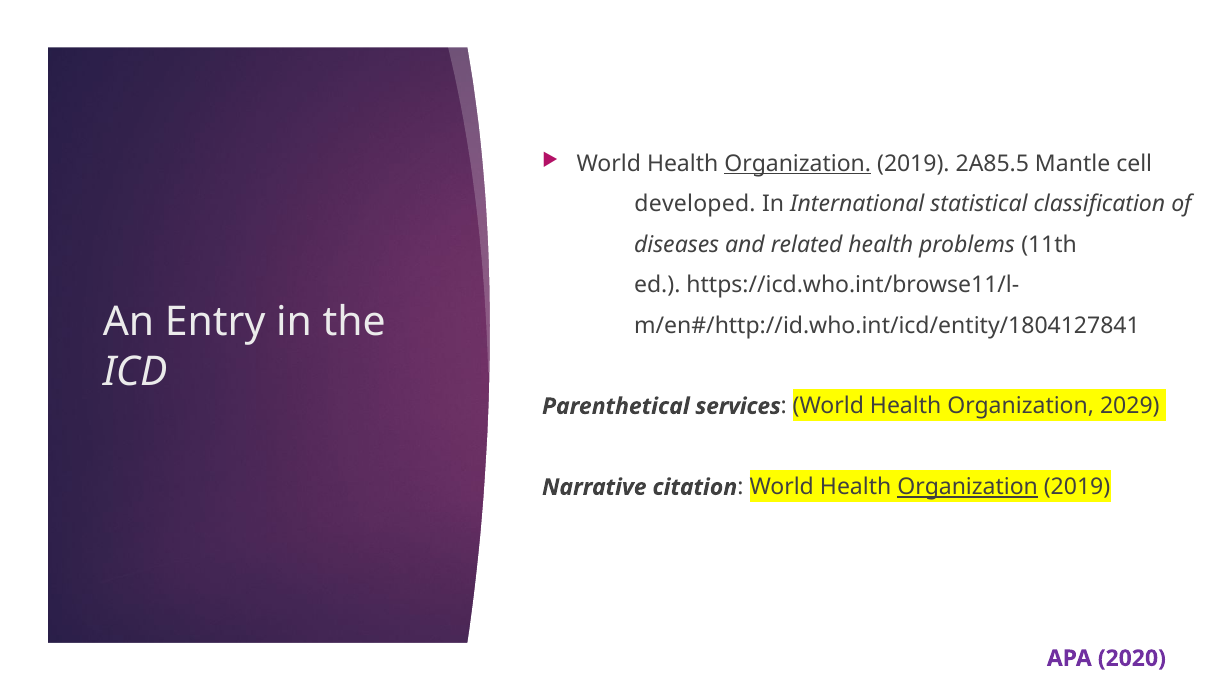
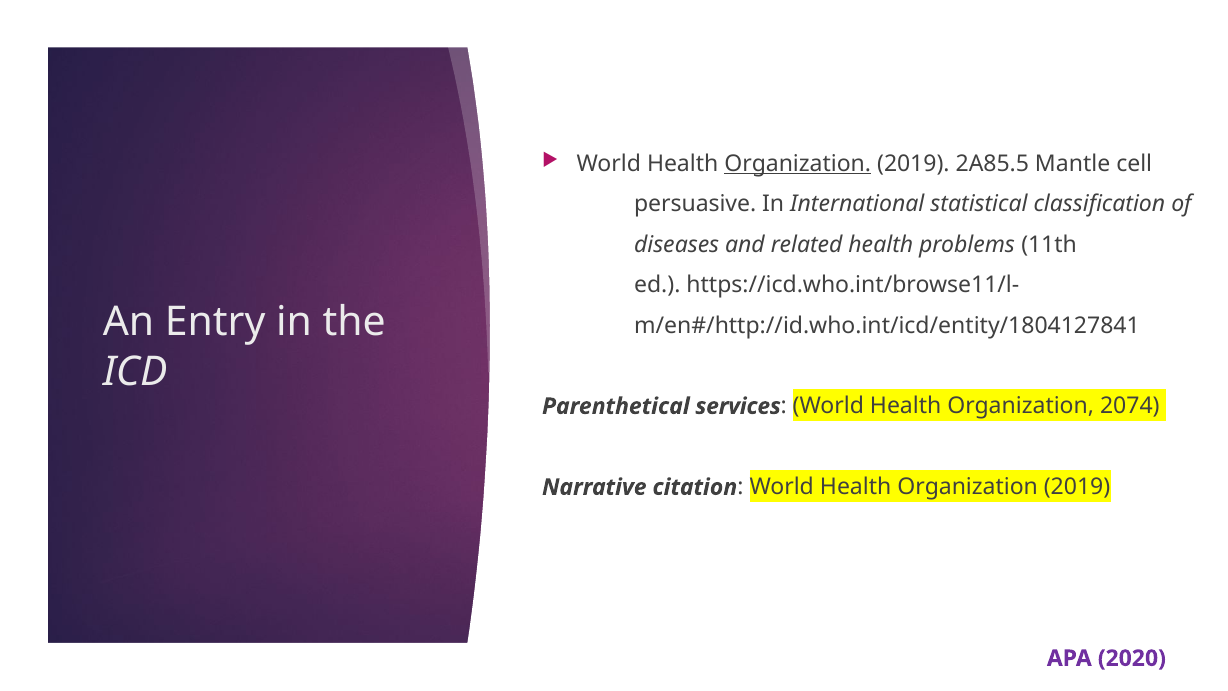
developed: developed -> persuasive
2029: 2029 -> 2074
Organization at (968, 487) underline: present -> none
